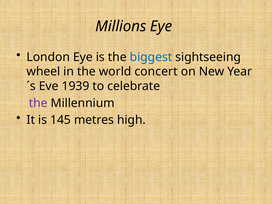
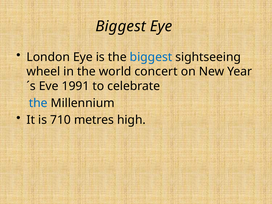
Millions at (121, 26): Millions -> Biggest
1939: 1939 -> 1991
the at (38, 103) colour: purple -> blue
145: 145 -> 710
